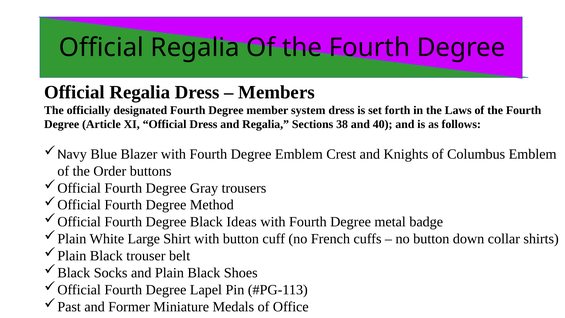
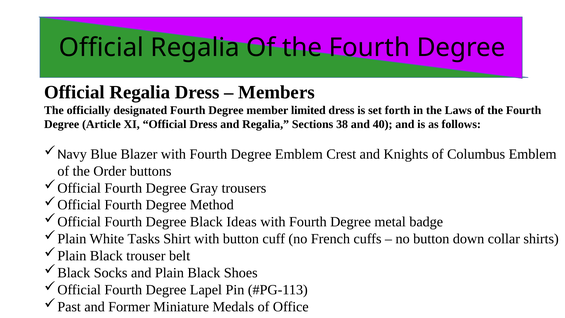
system: system -> limited
Large: Large -> Tasks
